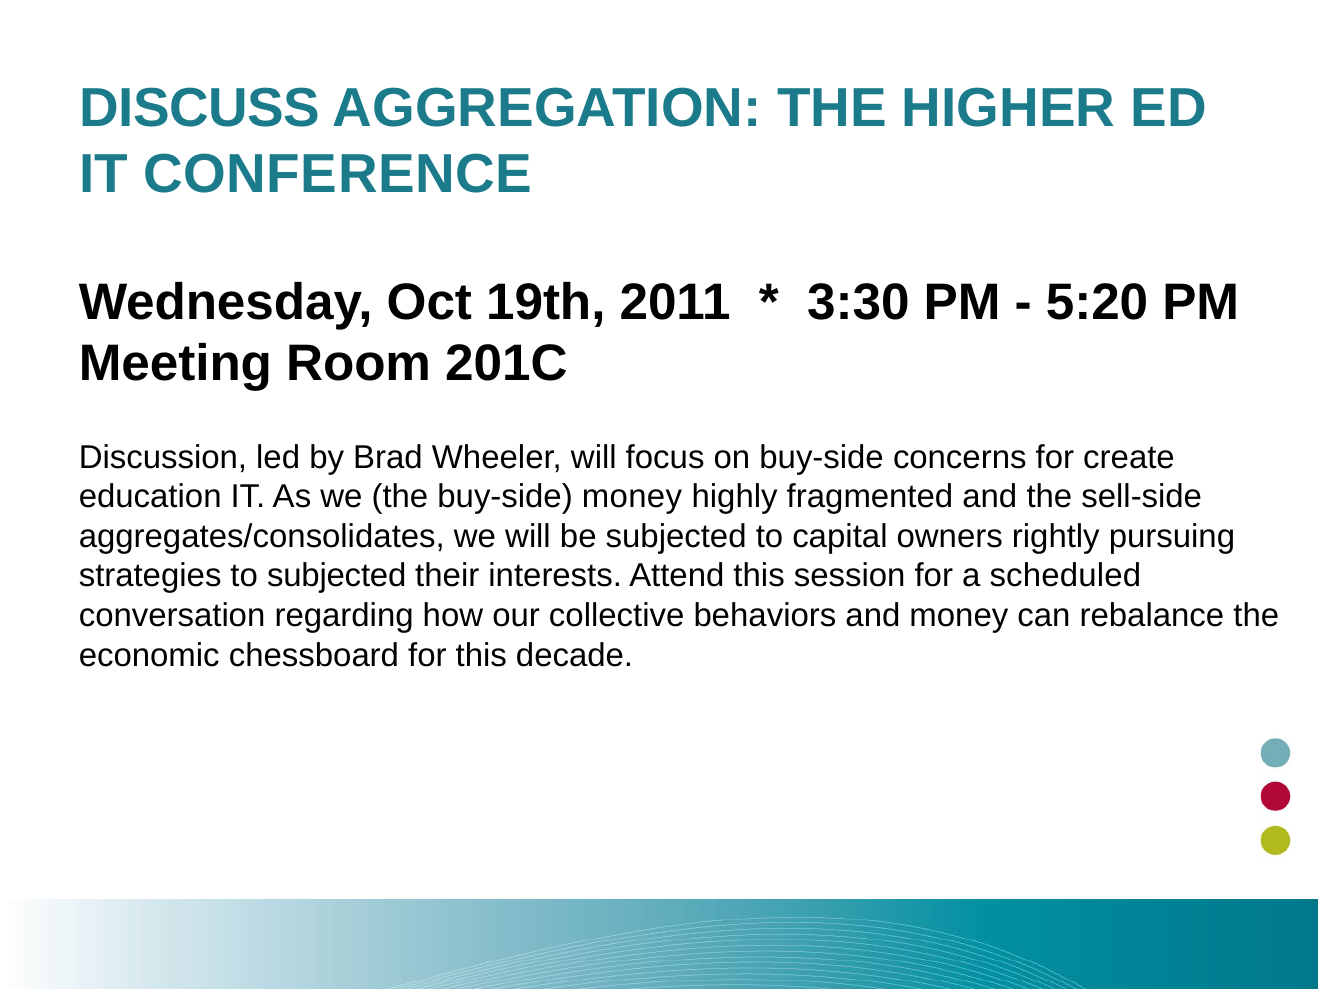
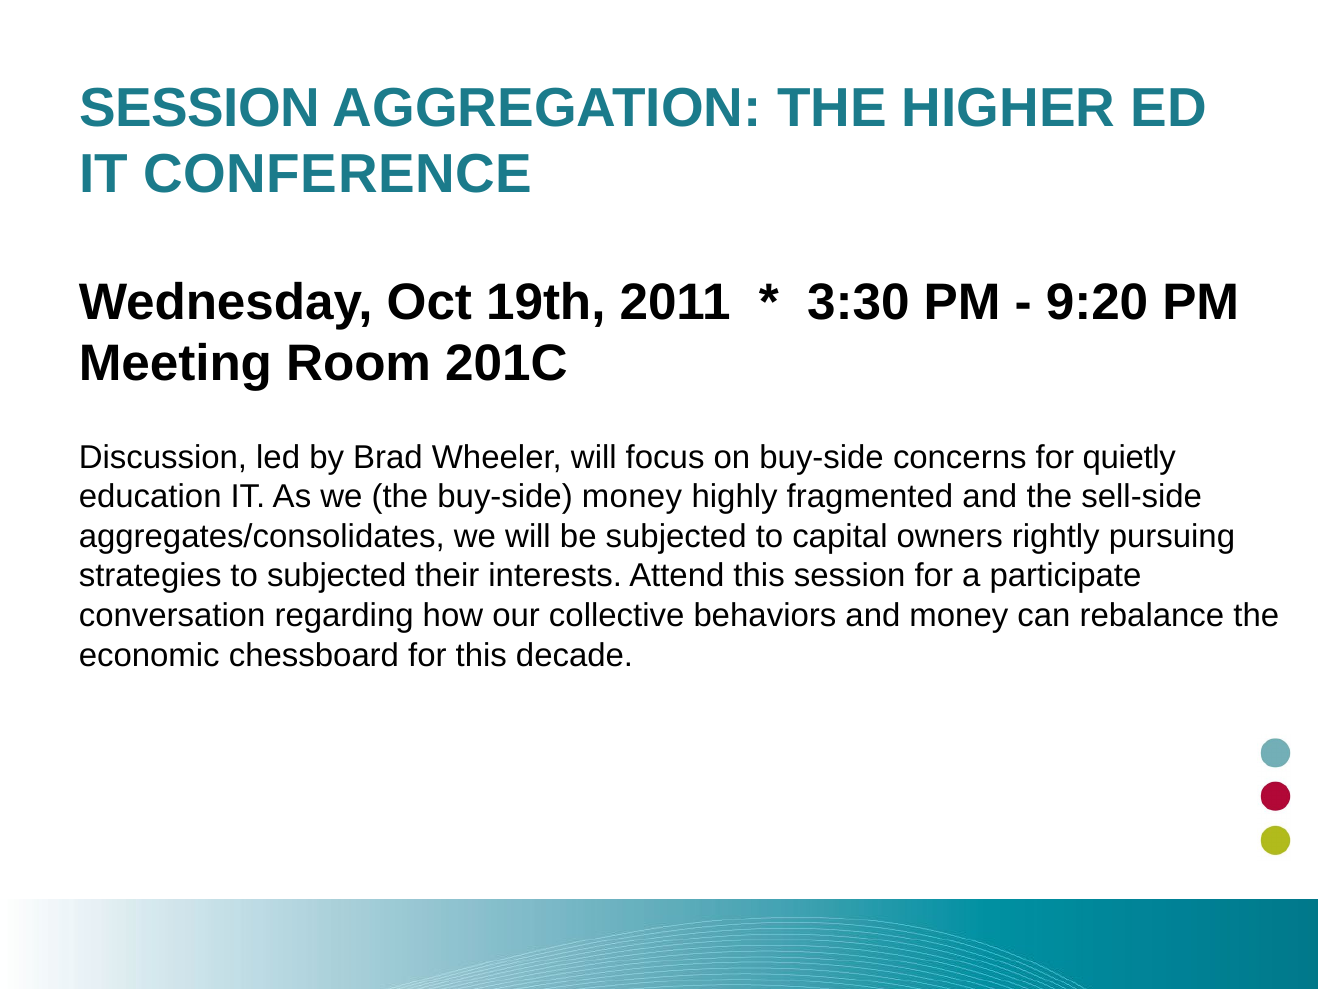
DISCUSS at (200, 108): DISCUSS -> SESSION
5:20: 5:20 -> 9:20
create: create -> quietly
scheduled: scheduled -> participate
